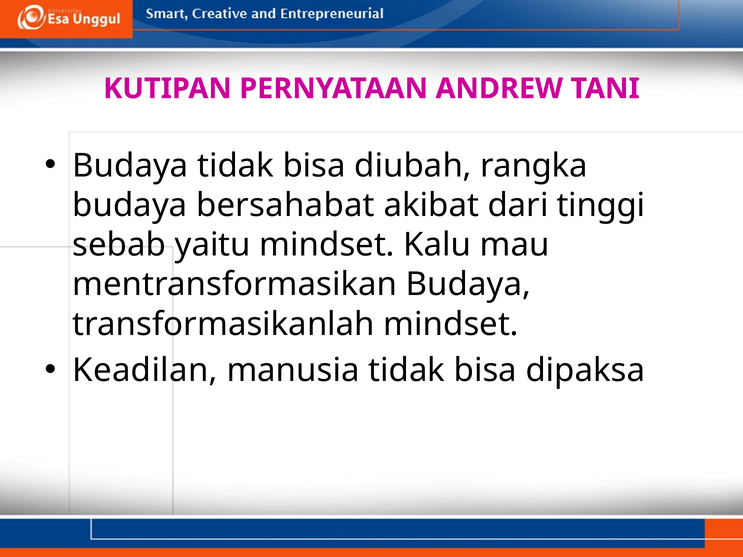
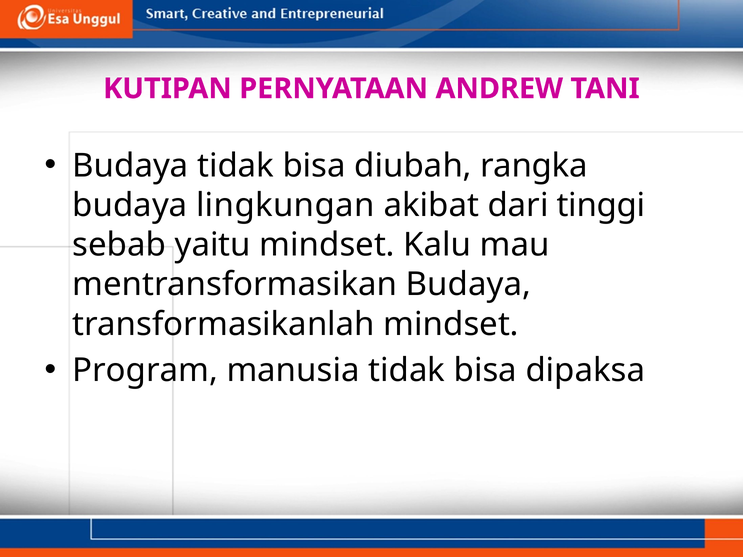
bersahabat: bersahabat -> lingkungan
Keadilan: Keadilan -> Program
